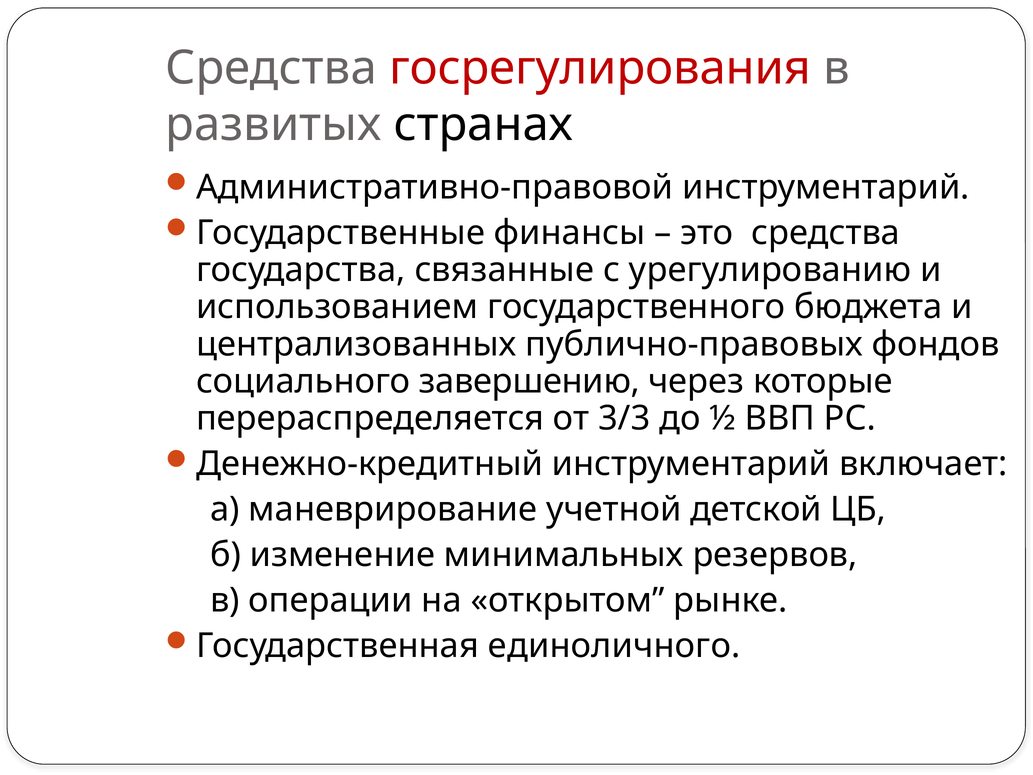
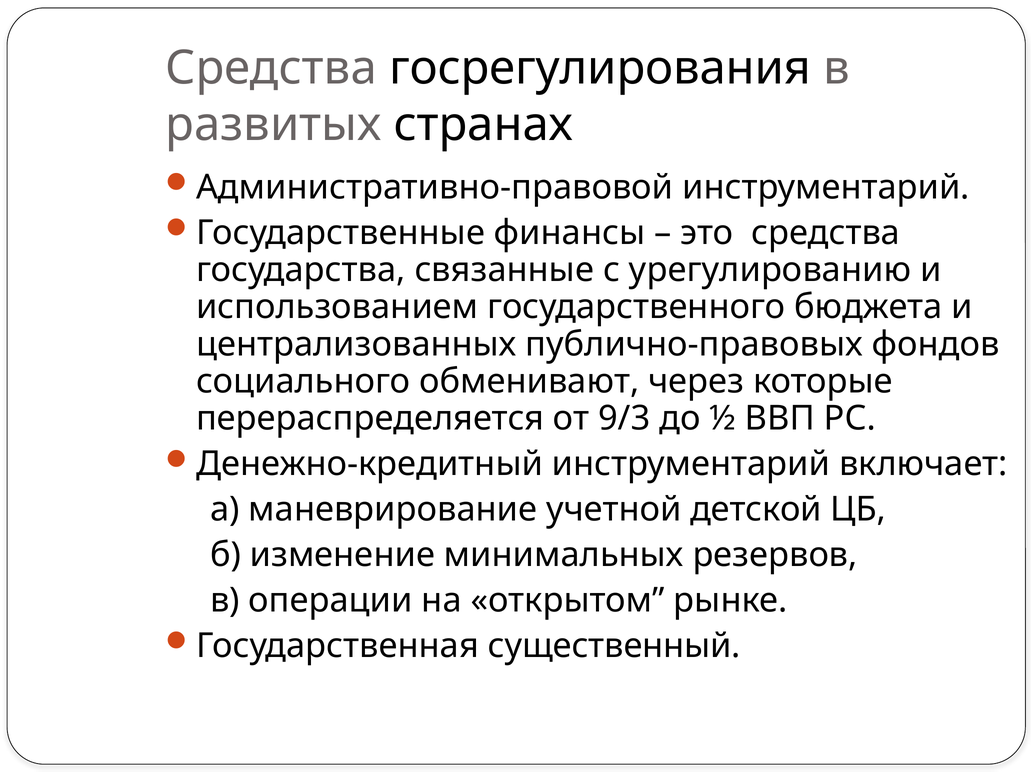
госрегулирования colour: red -> black
завершению: завершению -> обменивают
3/3: 3/3 -> 9/3
единоличного: единоличного -> существенный
